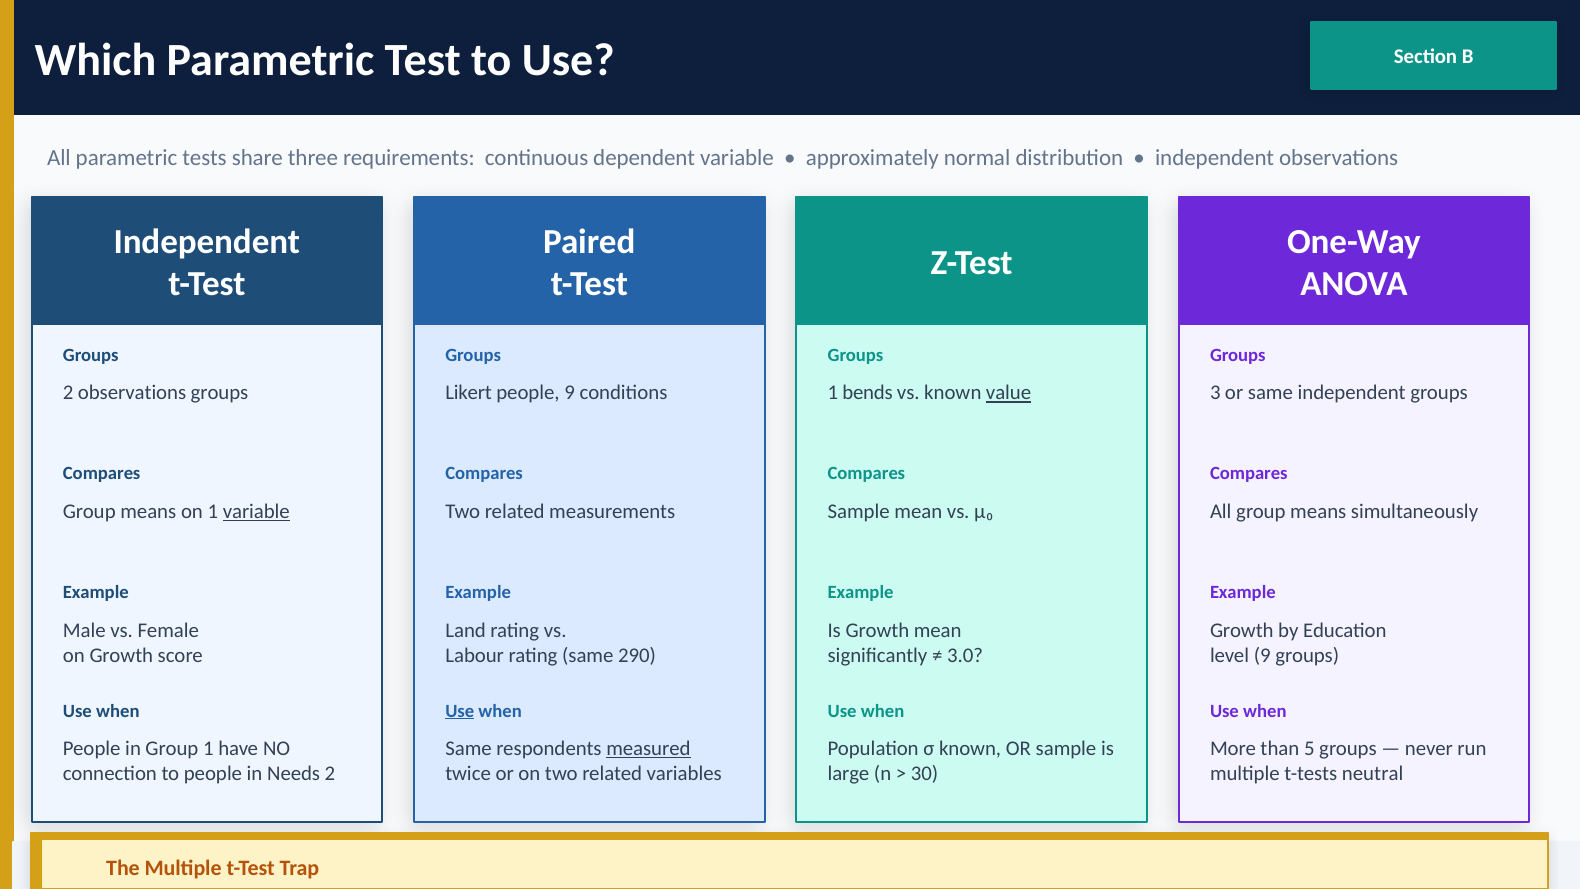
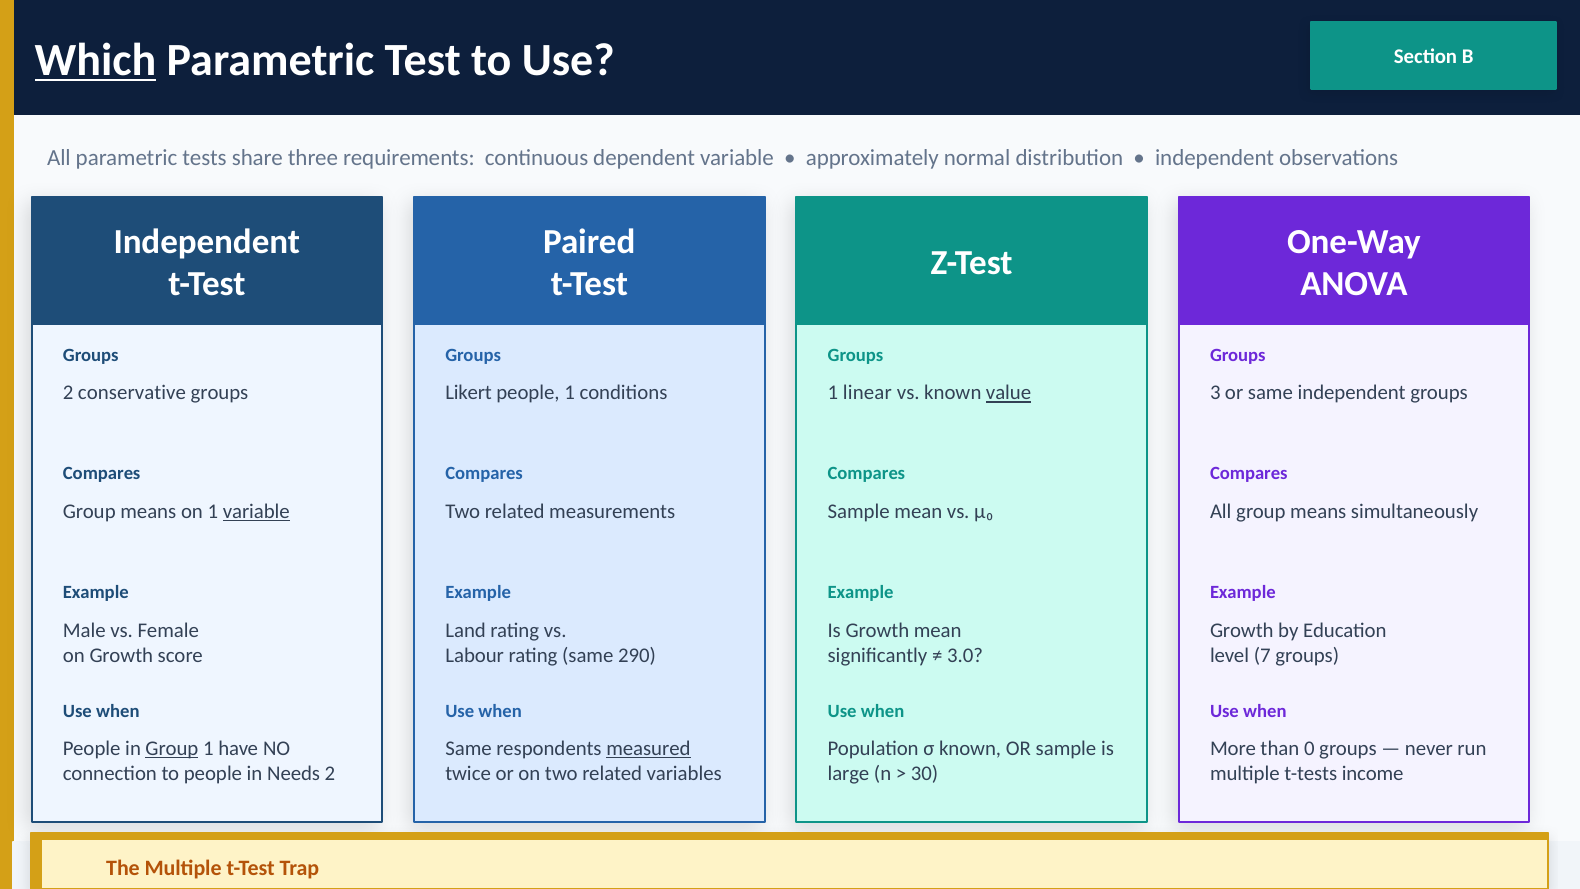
Which underline: none -> present
2 observations: observations -> conservative
people 9: 9 -> 1
bends: bends -> linear
level 9: 9 -> 7
Use at (460, 711) underline: present -> none
Group at (172, 748) underline: none -> present
5: 5 -> 0
neutral: neutral -> income
